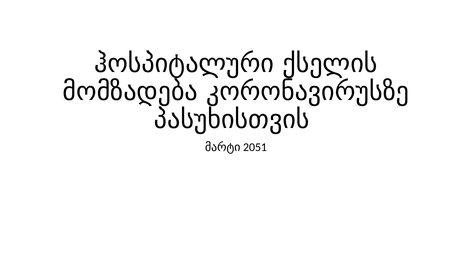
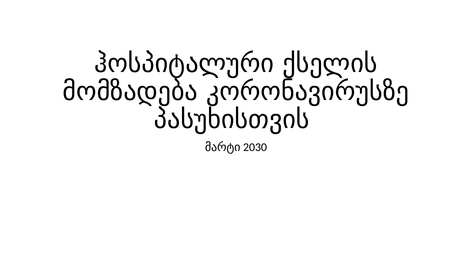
2051: 2051 -> 2030
